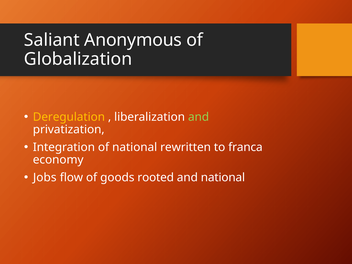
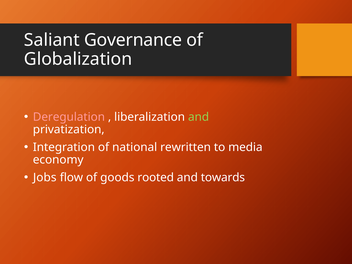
Anonymous: Anonymous -> Governance
Deregulation colour: yellow -> pink
franca: franca -> media
and national: national -> towards
